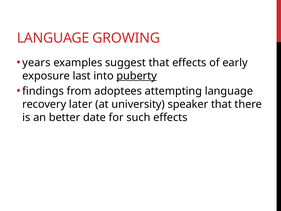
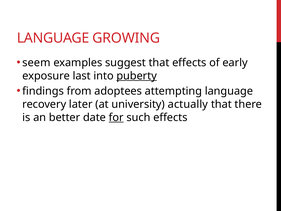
years: years -> seem
speaker: speaker -> actually
for underline: none -> present
